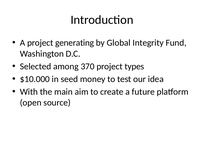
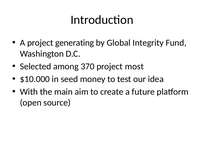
types: types -> most
